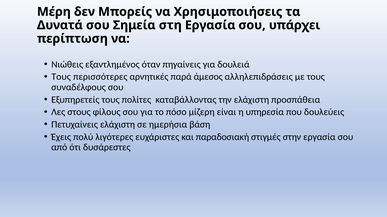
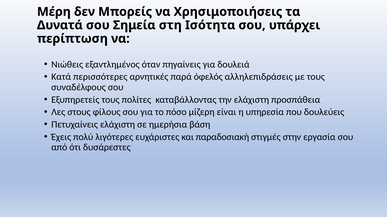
στη Εργασία: Εργασία -> Ισότητα
Τους at (61, 77): Τους -> Κατά
άμεσος: άμεσος -> όφελός
